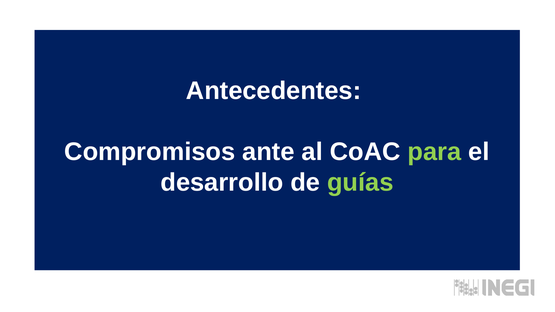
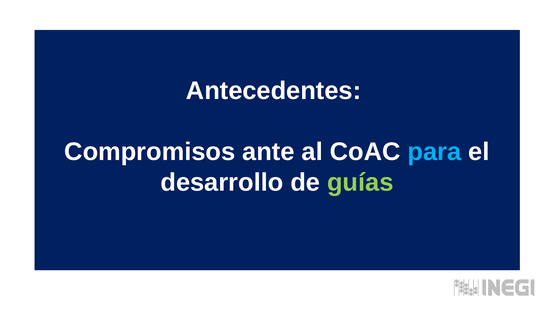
para colour: light green -> light blue
